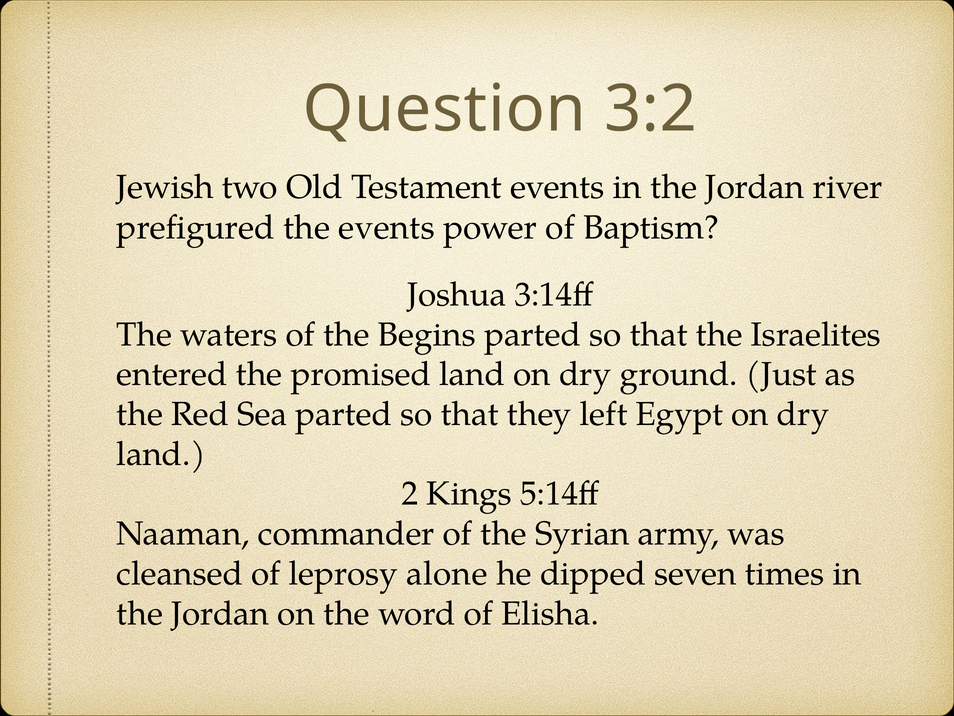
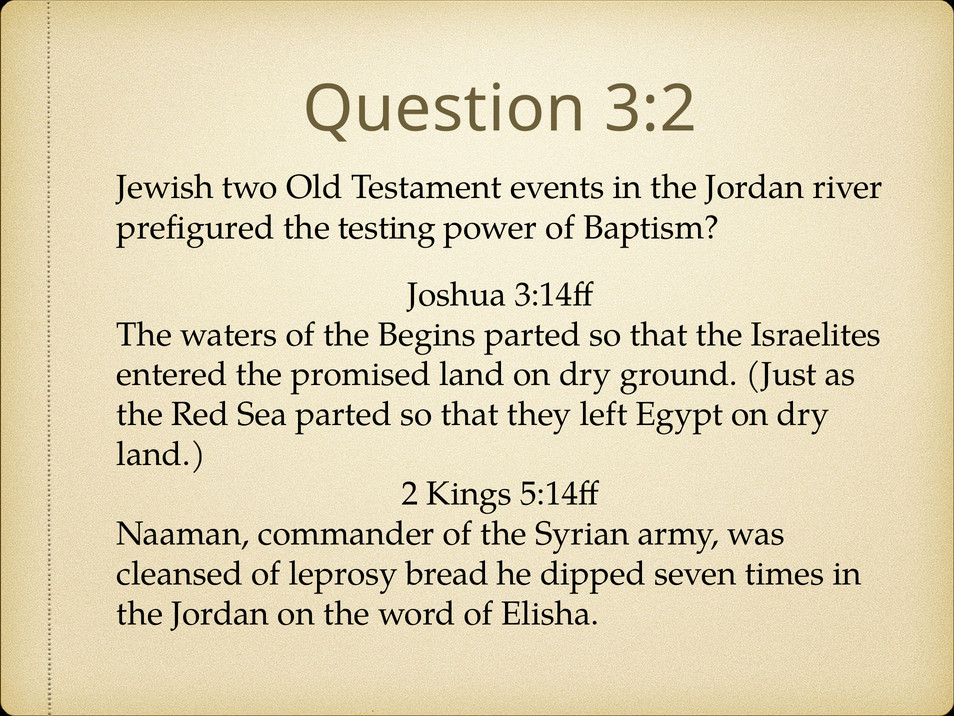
the events: events -> testing
alone: alone -> bread
